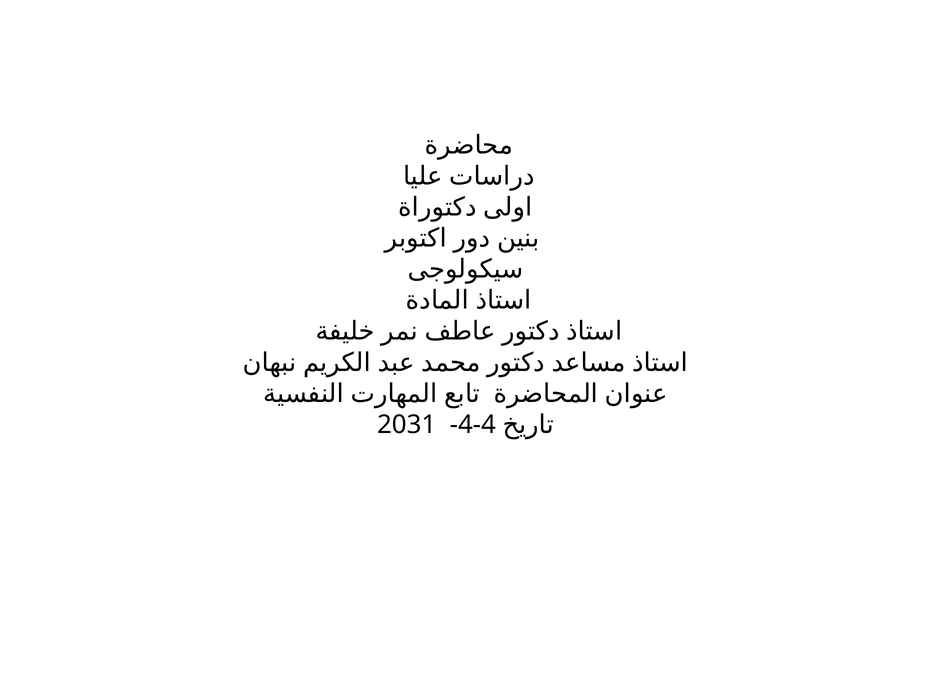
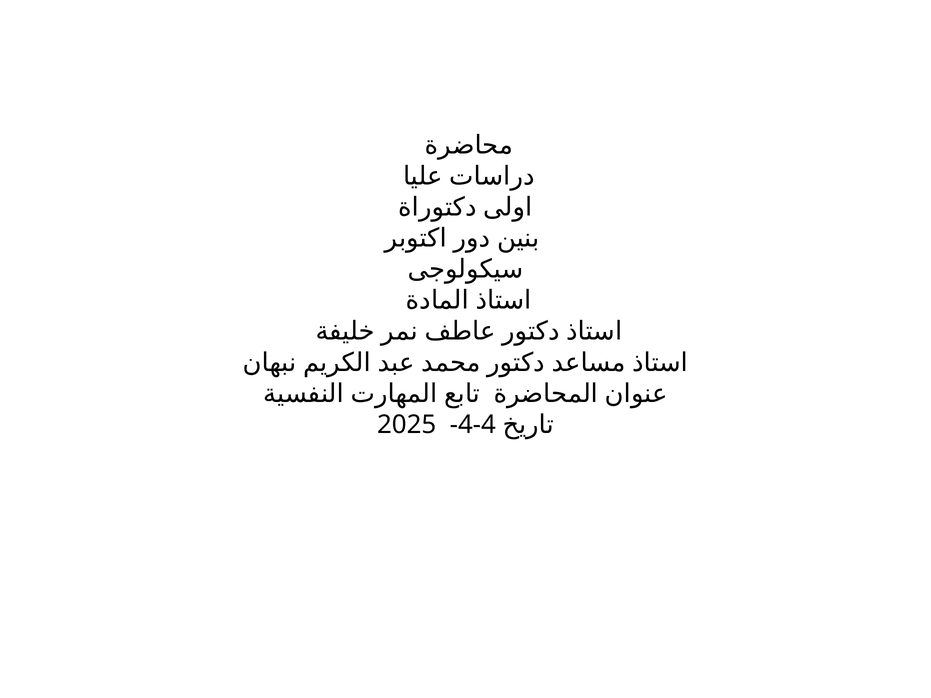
2031: 2031 -> 2025
